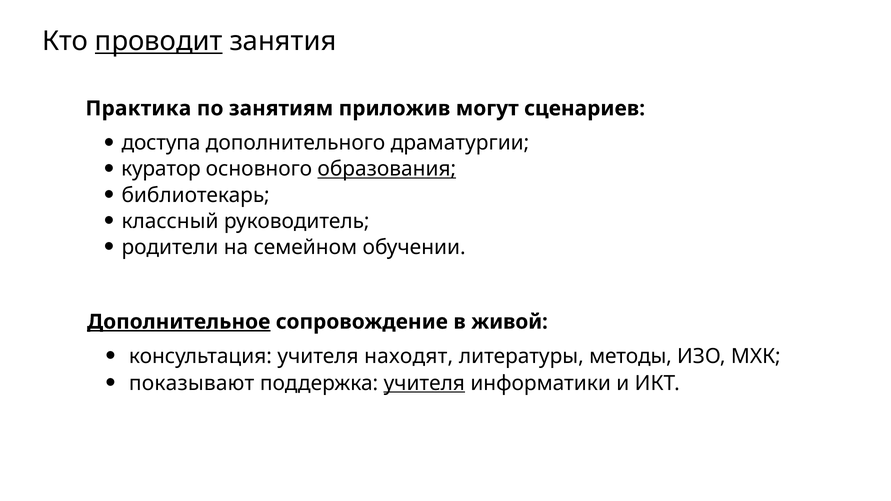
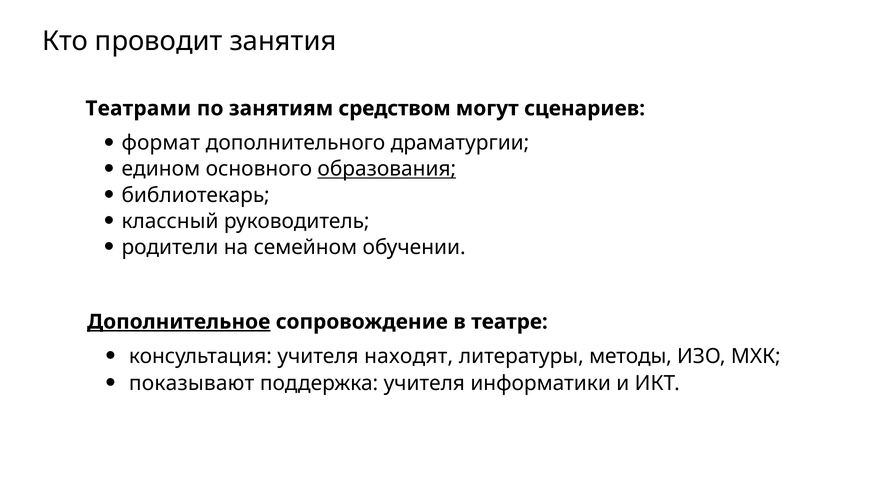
проводит underline: present -> none
Практика: Практика -> Театрами
приложив: приложив -> средством
доступа: доступа -> формат
куратор: куратор -> едином
живой: живой -> театре
учителя at (424, 383) underline: present -> none
